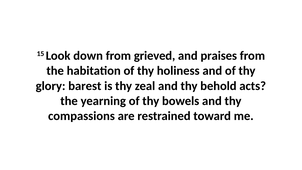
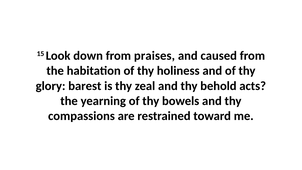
grieved: grieved -> praises
praises: praises -> caused
